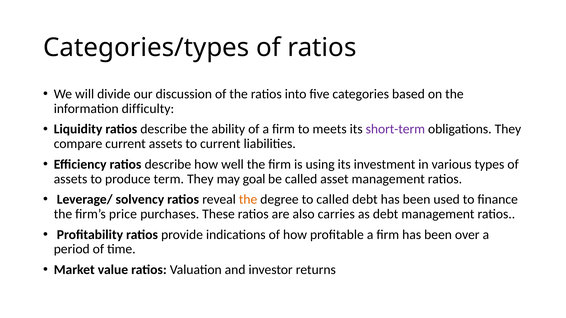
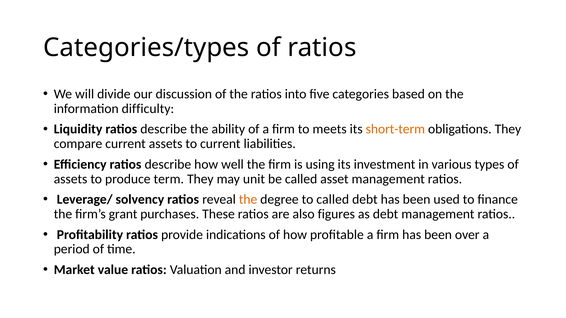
short-term colour: purple -> orange
goal: goal -> unit
price: price -> grant
carries: carries -> figures
